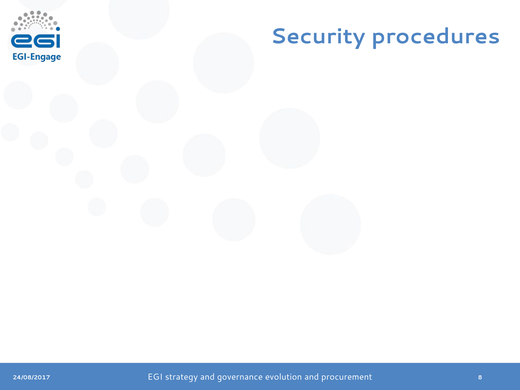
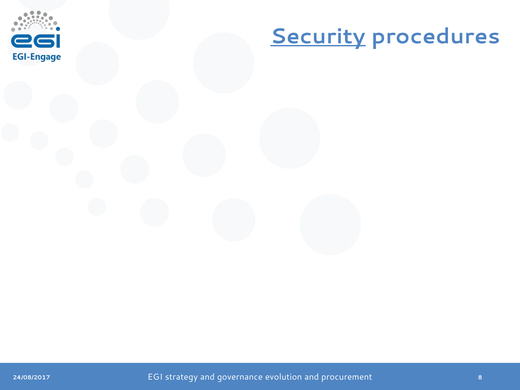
Security underline: none -> present
